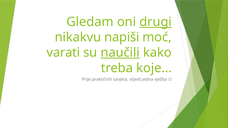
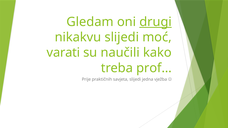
nikakvu napiši: napiši -> slijedi
naučili underline: present -> none
koje…: koje… -> prof…
